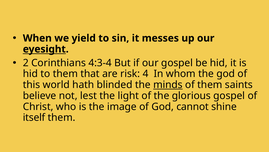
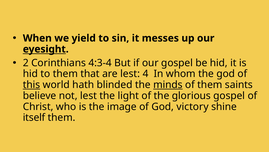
are risk: risk -> lest
this underline: none -> present
cannot: cannot -> victory
